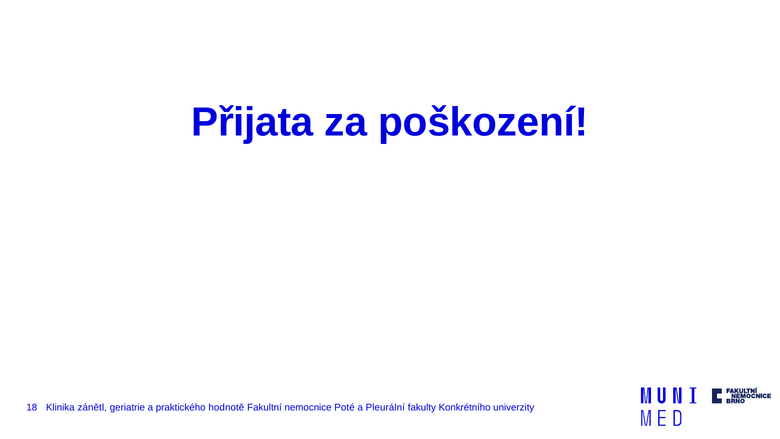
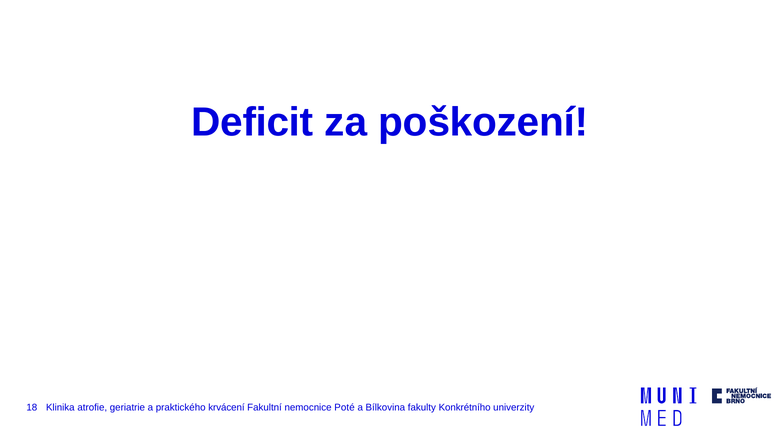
Přijata: Přijata -> Deficit
zánětl: zánětl -> atrofie
hodnotě: hodnotě -> krvácení
Pleurální: Pleurální -> Bílkovina
